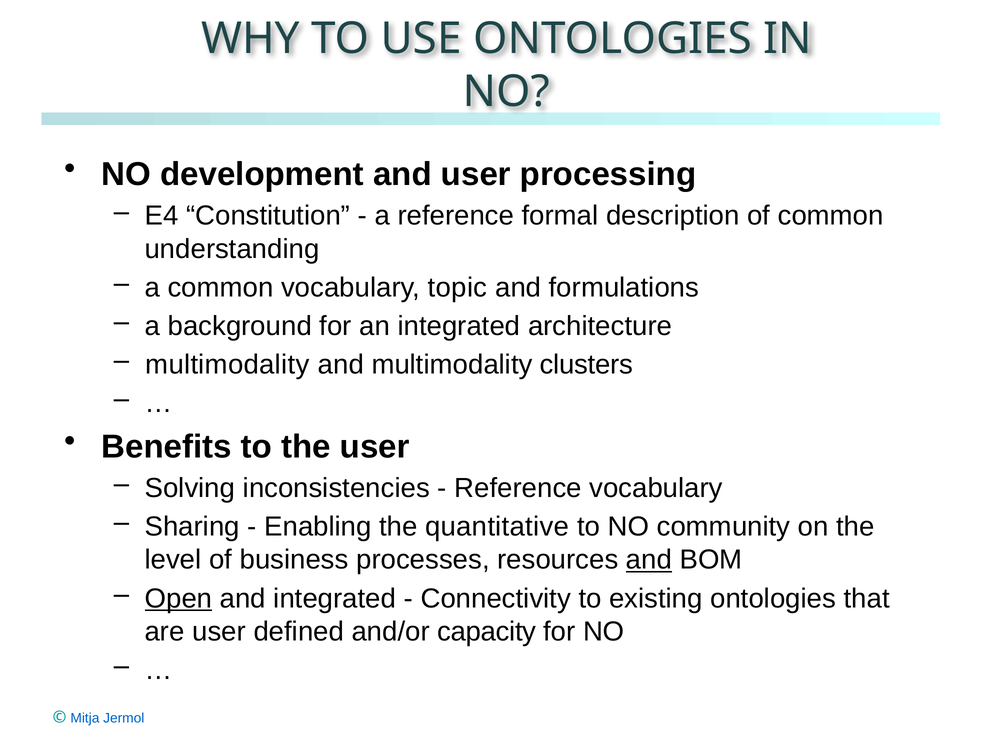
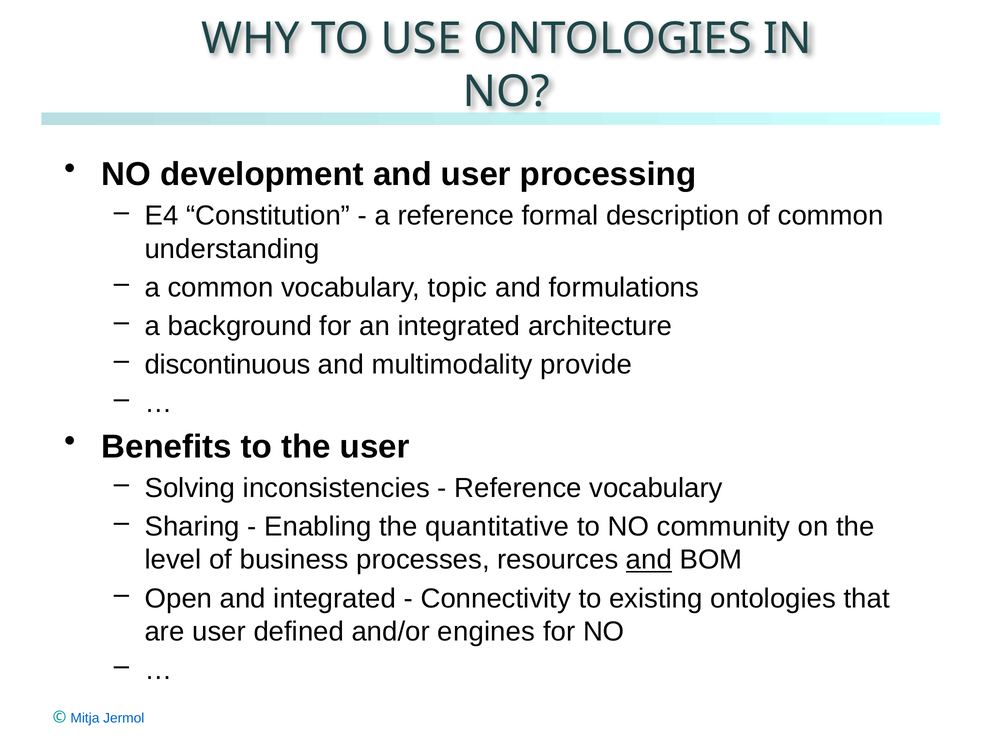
multimodality at (227, 365): multimodality -> discontinuous
clusters: clusters -> provide
Open underline: present -> none
capacity: capacity -> engines
